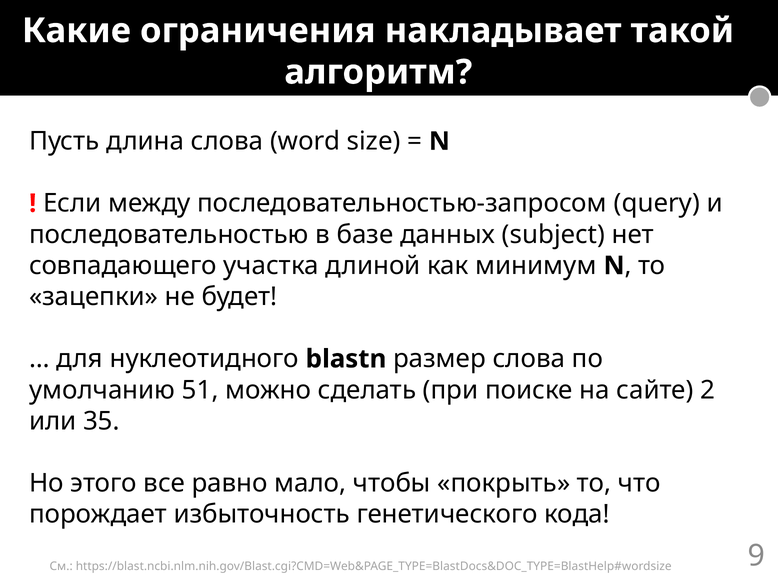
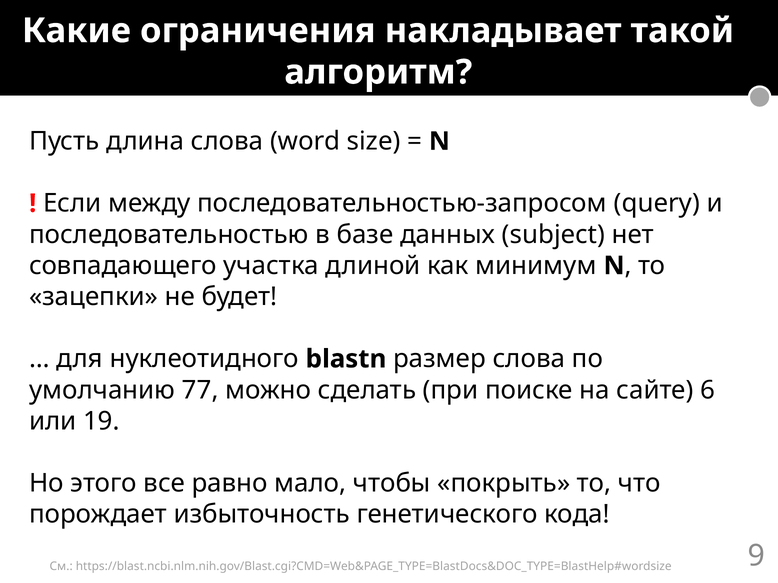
51: 51 -> 77
2: 2 -> 6
35: 35 -> 19
